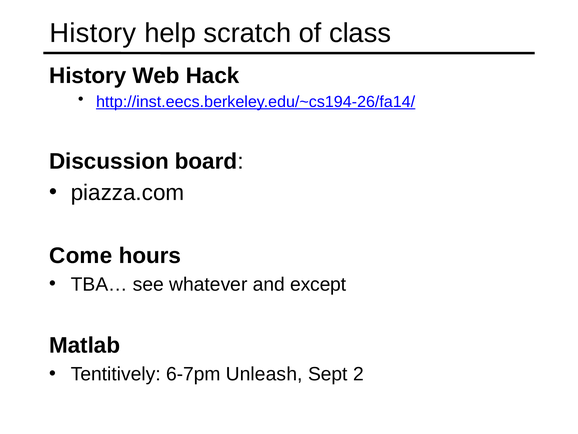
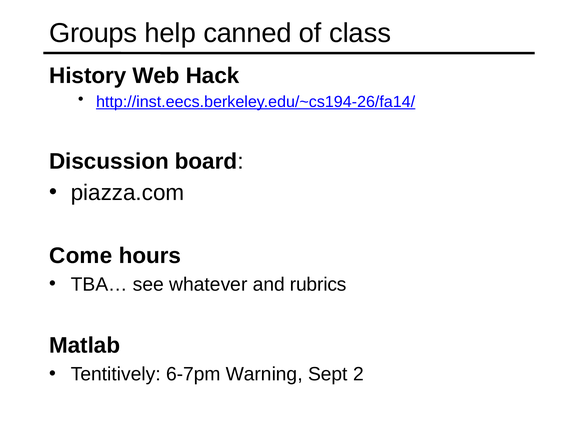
History at (93, 33): History -> Groups
scratch: scratch -> canned
except: except -> rubrics
Unleash: Unleash -> Warning
